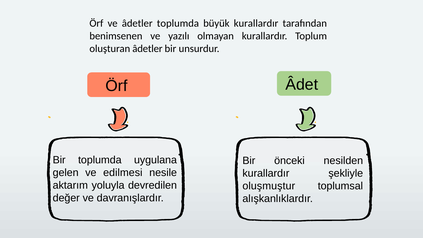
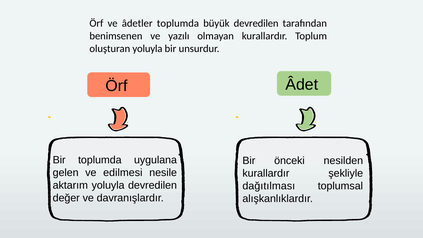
büyük kurallardır: kurallardır -> devredilen
oluşturan âdetler: âdetler -> yoluyla
oluşmuştur: oluşmuştur -> dağıtılması
